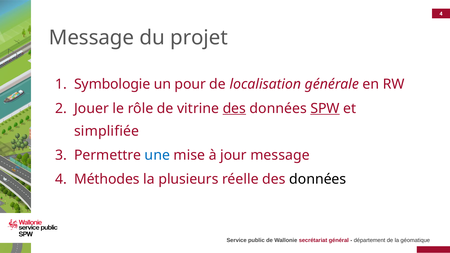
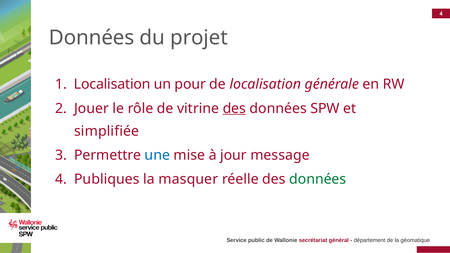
Message at (92, 38): Message -> Données
Symbologie at (112, 84): Symbologie -> Localisation
SPW underline: present -> none
Méthodes: Méthodes -> Publiques
plusieurs: plusieurs -> masquer
données at (318, 179) colour: black -> green
